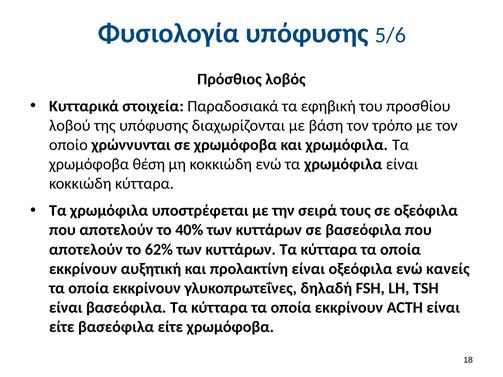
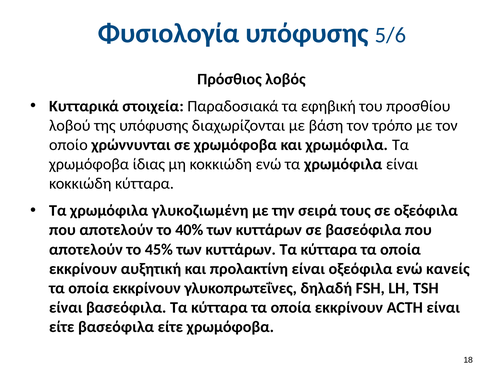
θέση: θέση -> ίδιας
υποστρέφεται: υποστρέφεται -> γλυκοζιωμένη
62%: 62% -> 45%
